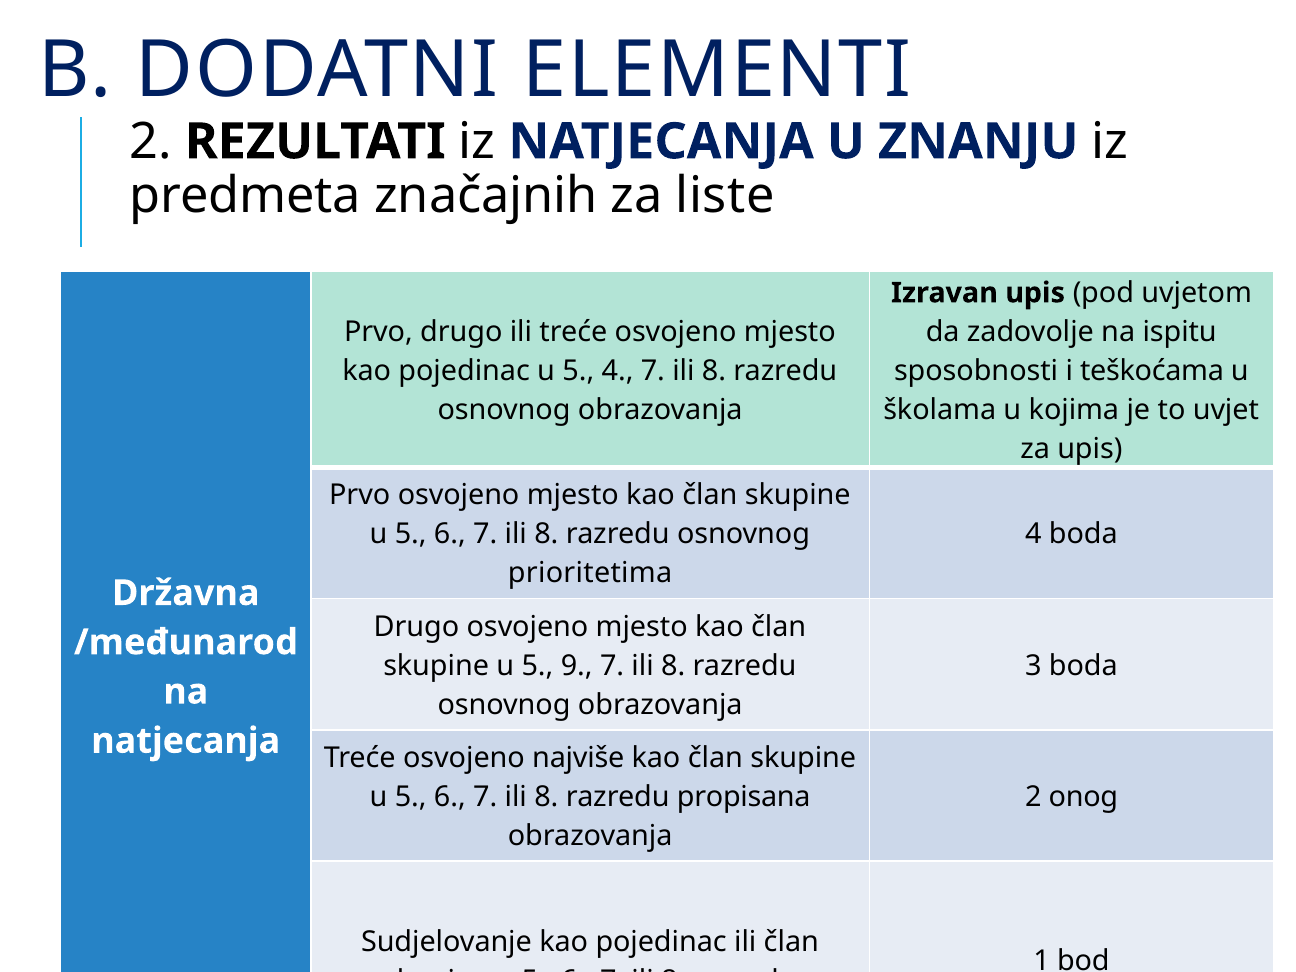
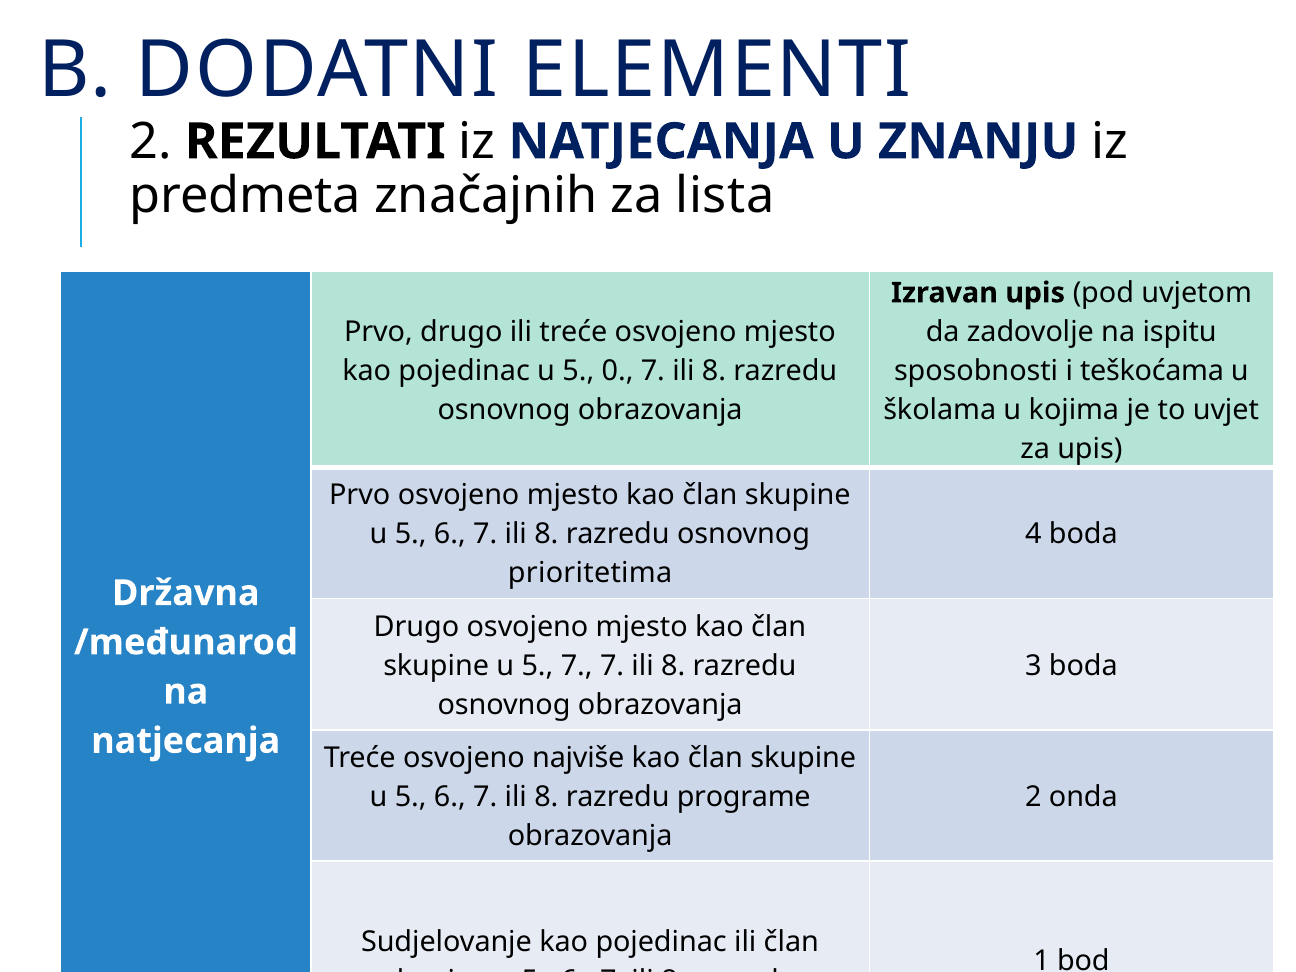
liste: liste -> lista
5 4: 4 -> 0
5 9: 9 -> 7
propisana: propisana -> programe
onog: onog -> onda
